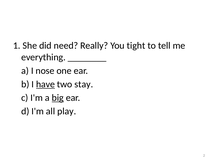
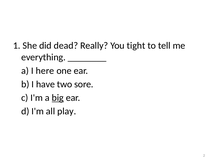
need: need -> dead
nose: nose -> here
have underline: present -> none
stay: stay -> sore
